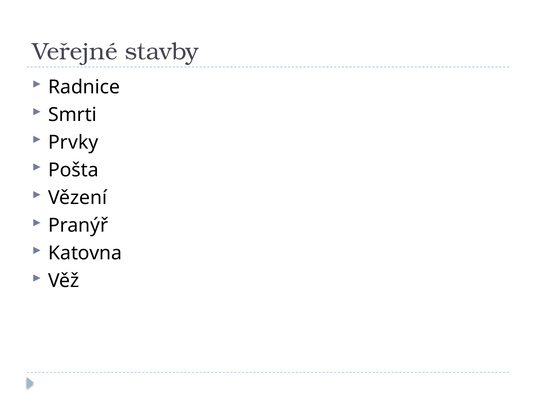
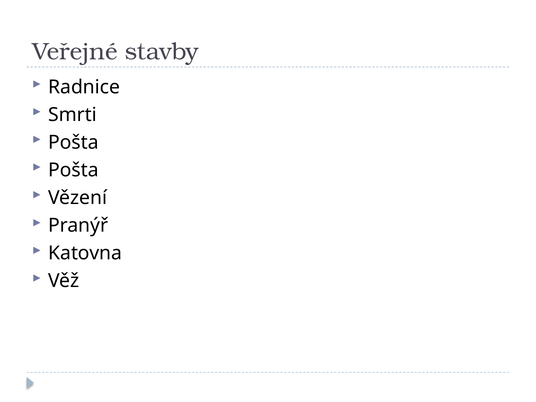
Prvky at (73, 142): Prvky -> Pošta
